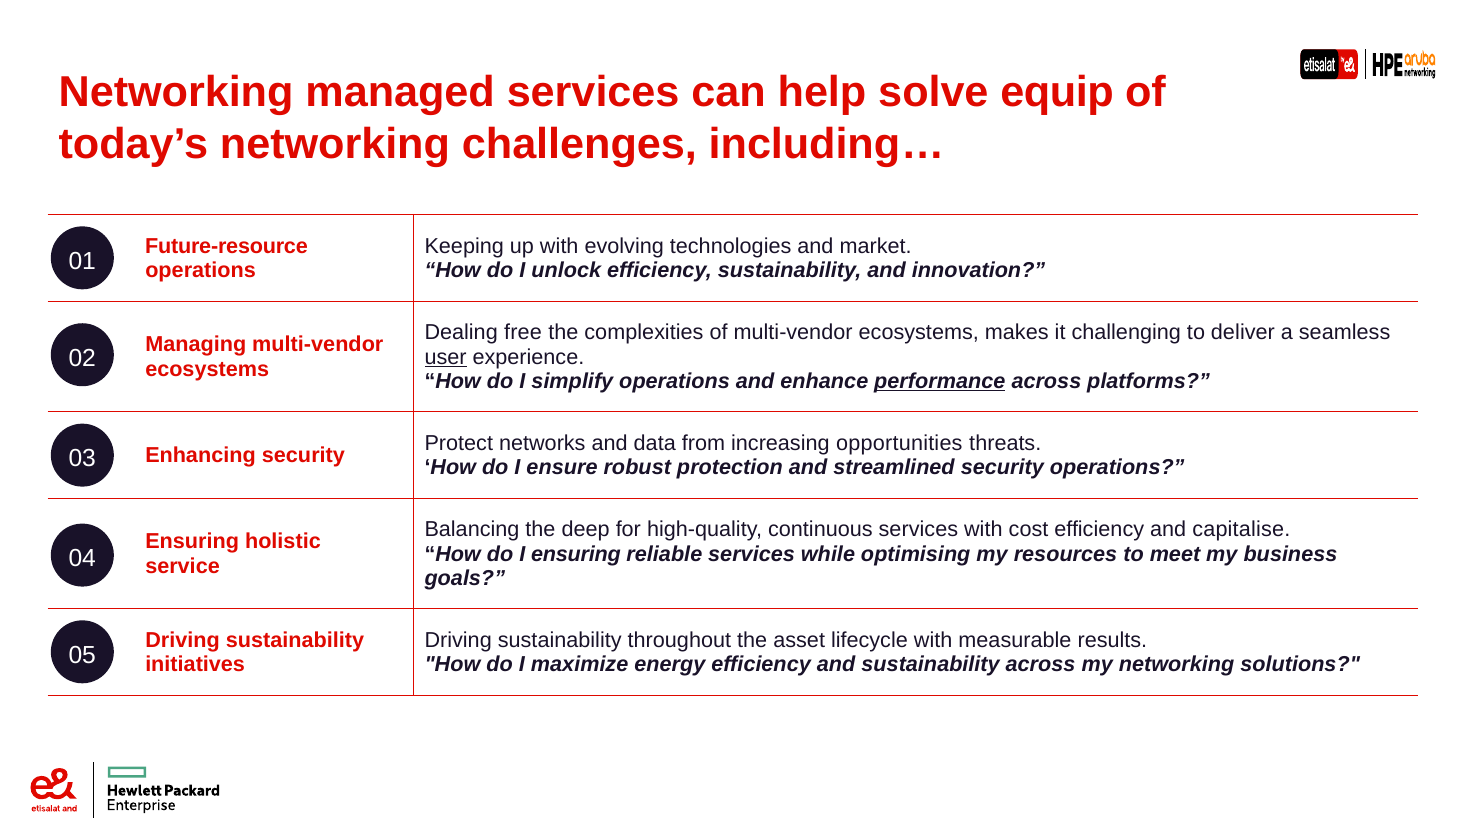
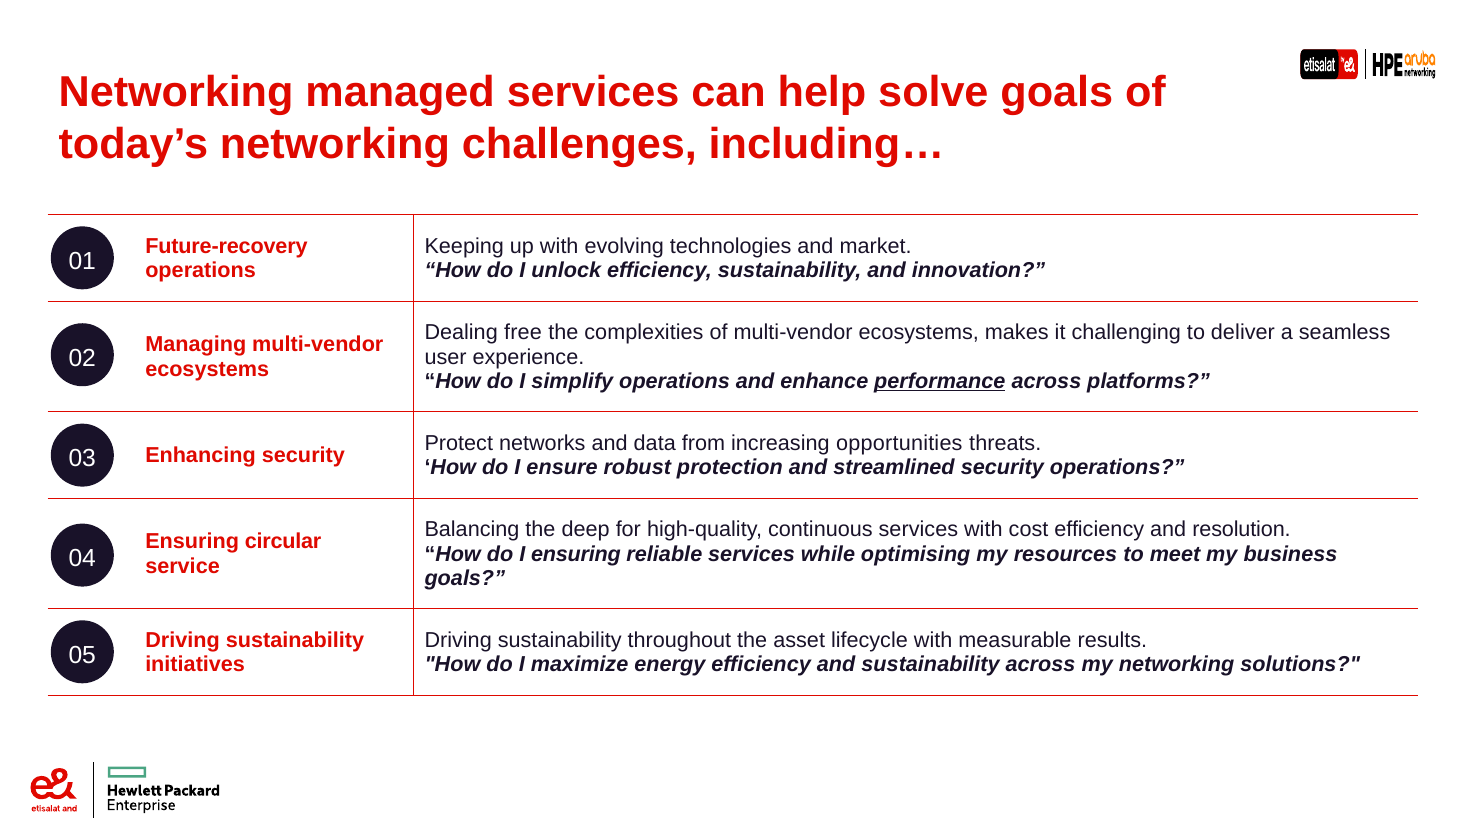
solve equip: equip -> goals
Future-resource: Future-resource -> Future-recovery
user underline: present -> none
capitalise: capitalise -> resolution
holistic: holistic -> circular
